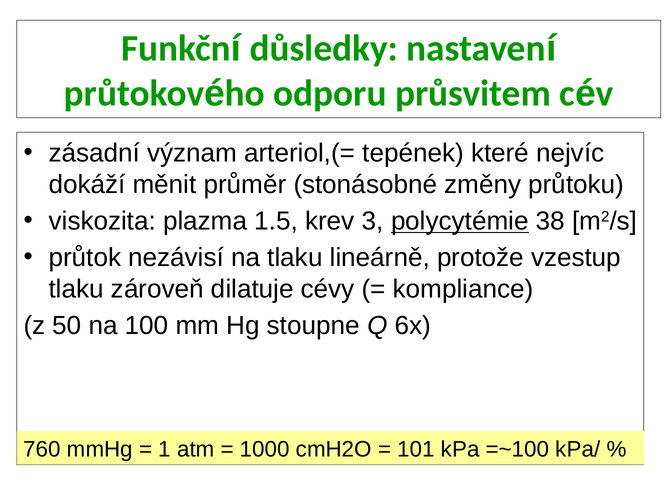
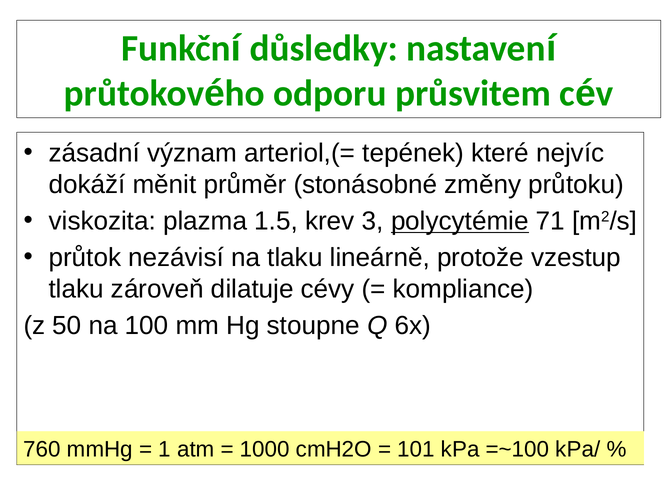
38: 38 -> 71
